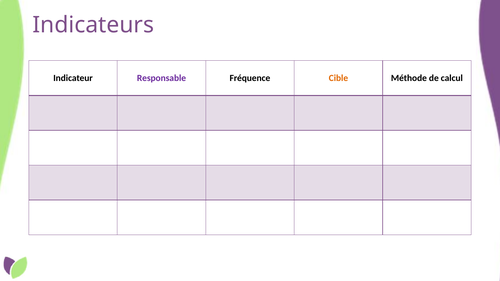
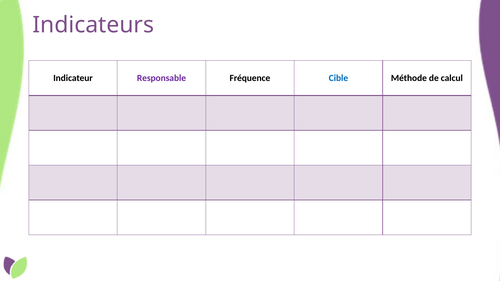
Cible colour: orange -> blue
